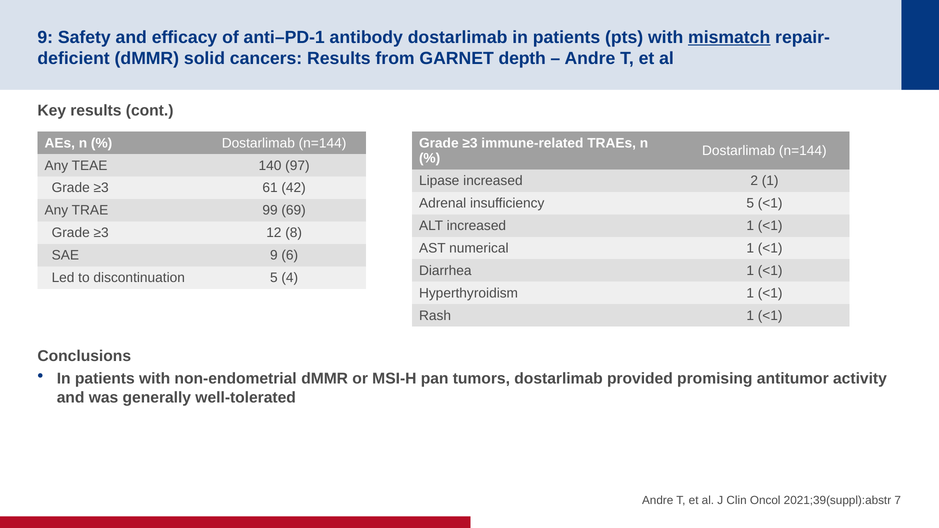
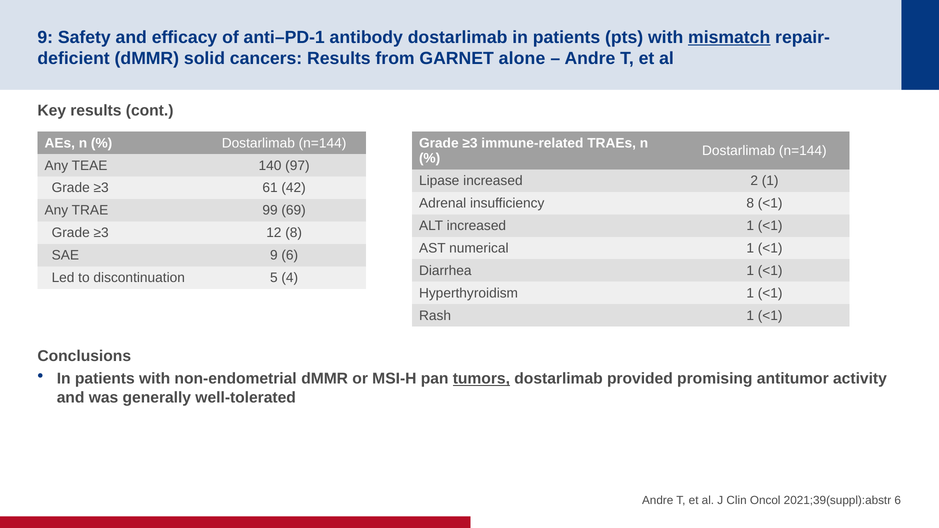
depth: depth -> alone
insufficiency 5: 5 -> 8
tumors underline: none -> present
2021;39(suppl):abstr 7: 7 -> 6
